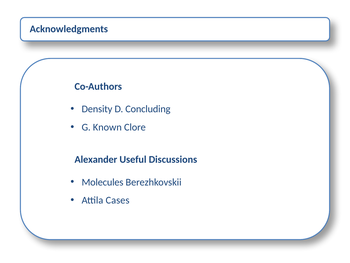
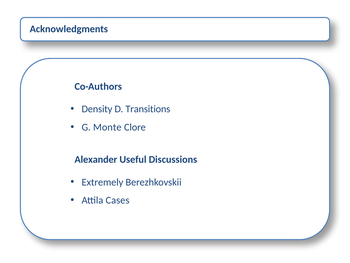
Concluding: Concluding -> Transitions
Known: Known -> Monte
Molecules: Molecules -> Extremely
